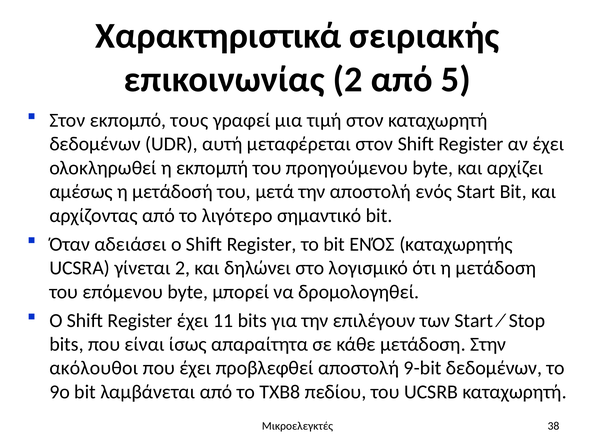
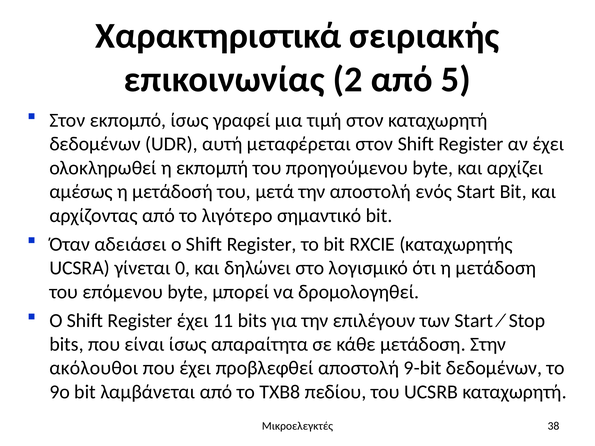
εκπομπό τους: τους -> ίσως
bit ΕΝΌΣ: ΕΝΌΣ -> RXCIE
γίνεται 2: 2 -> 0
